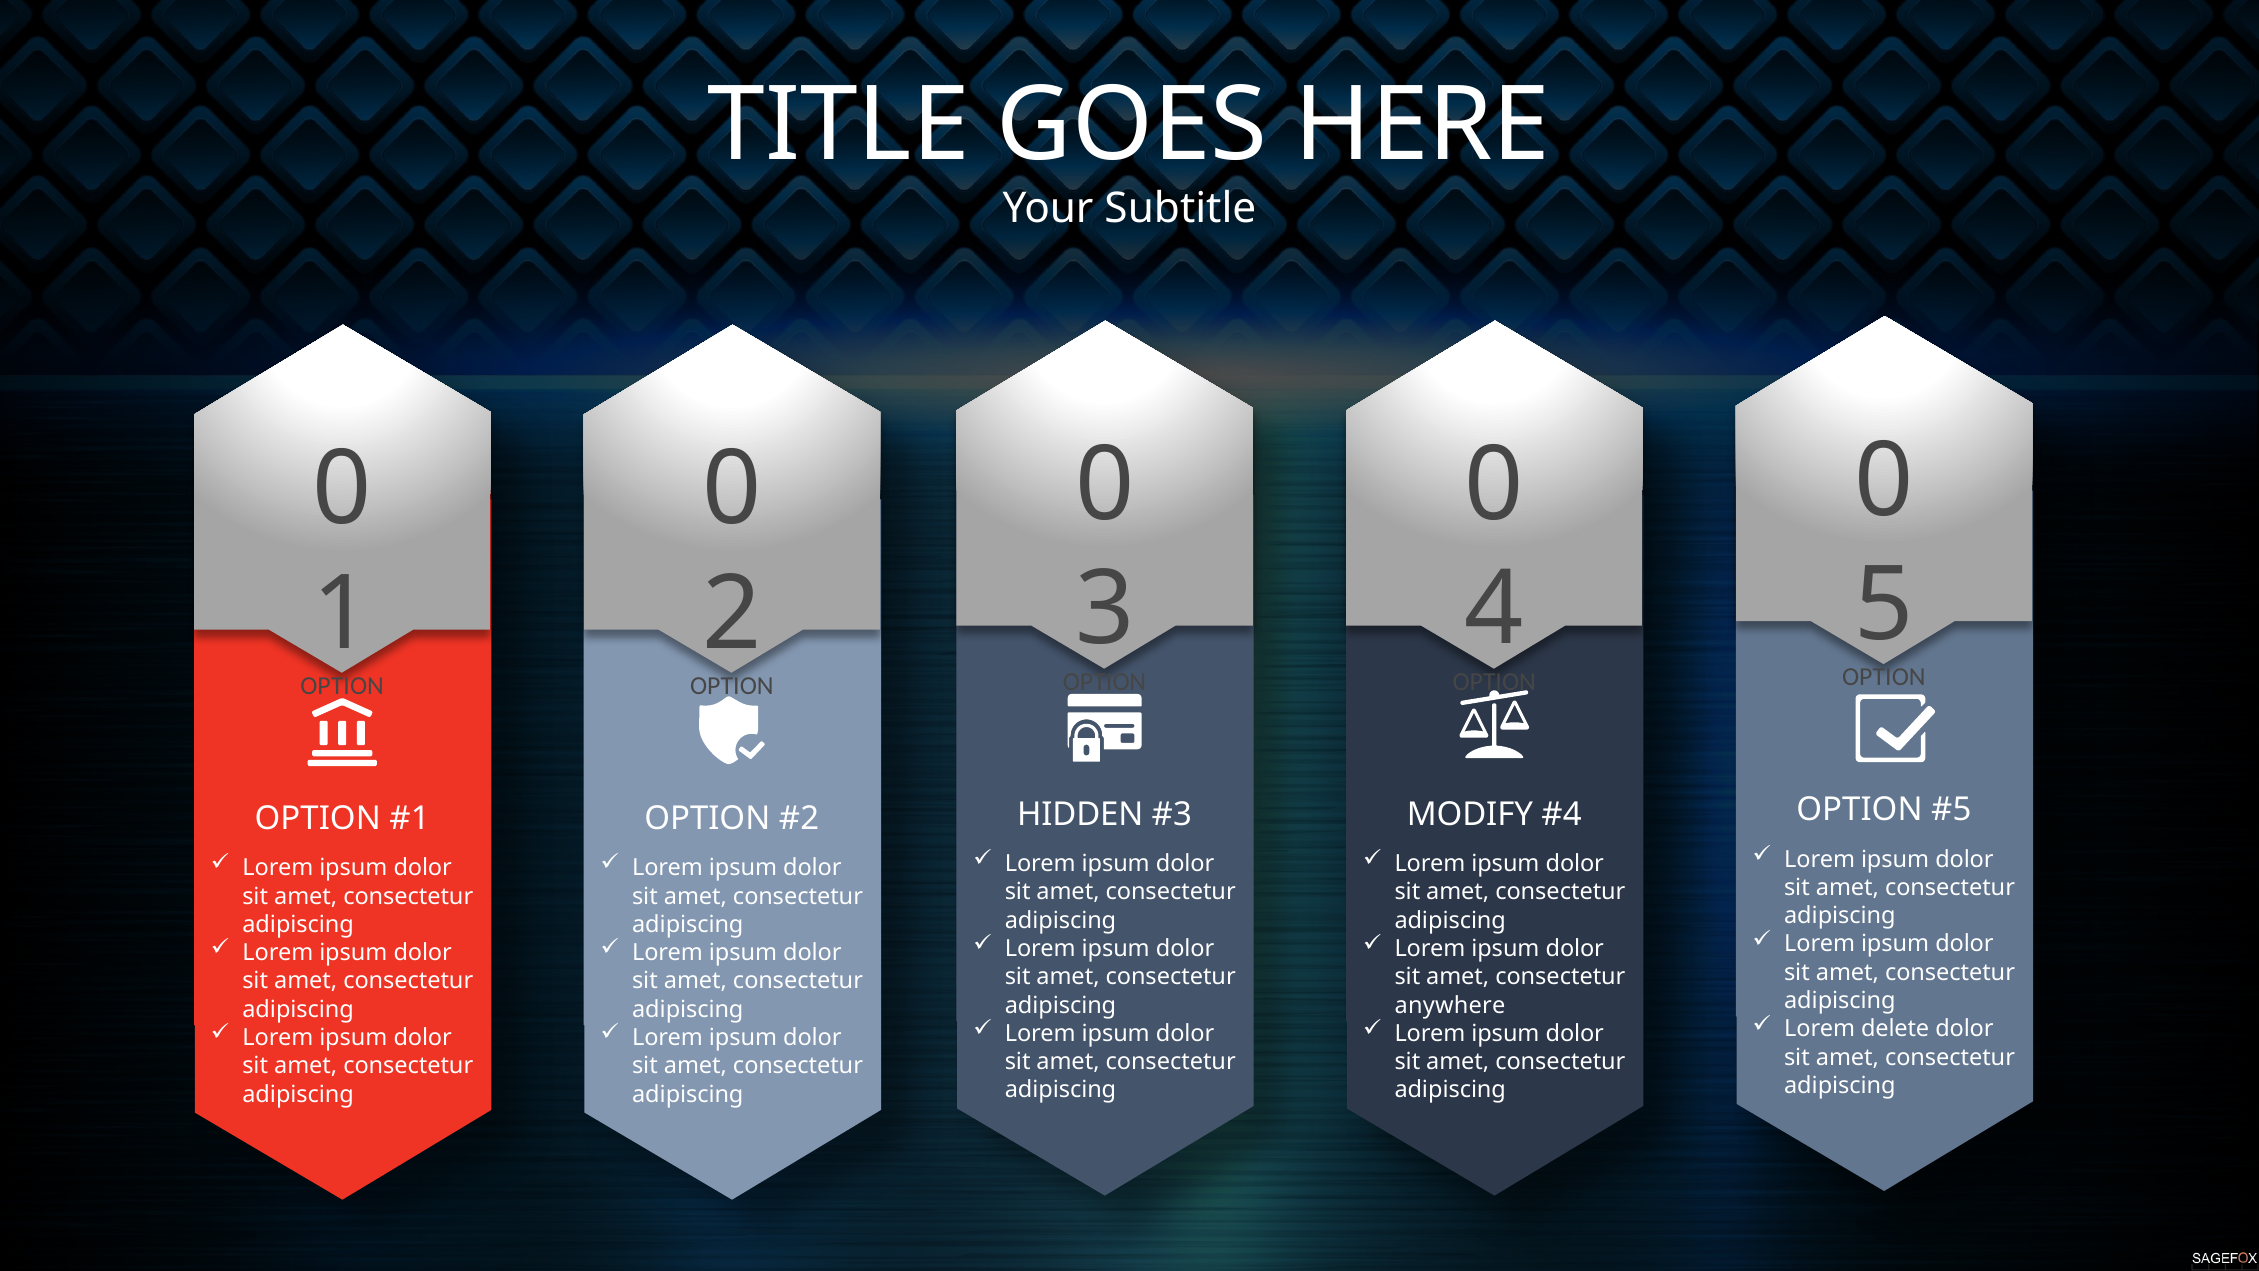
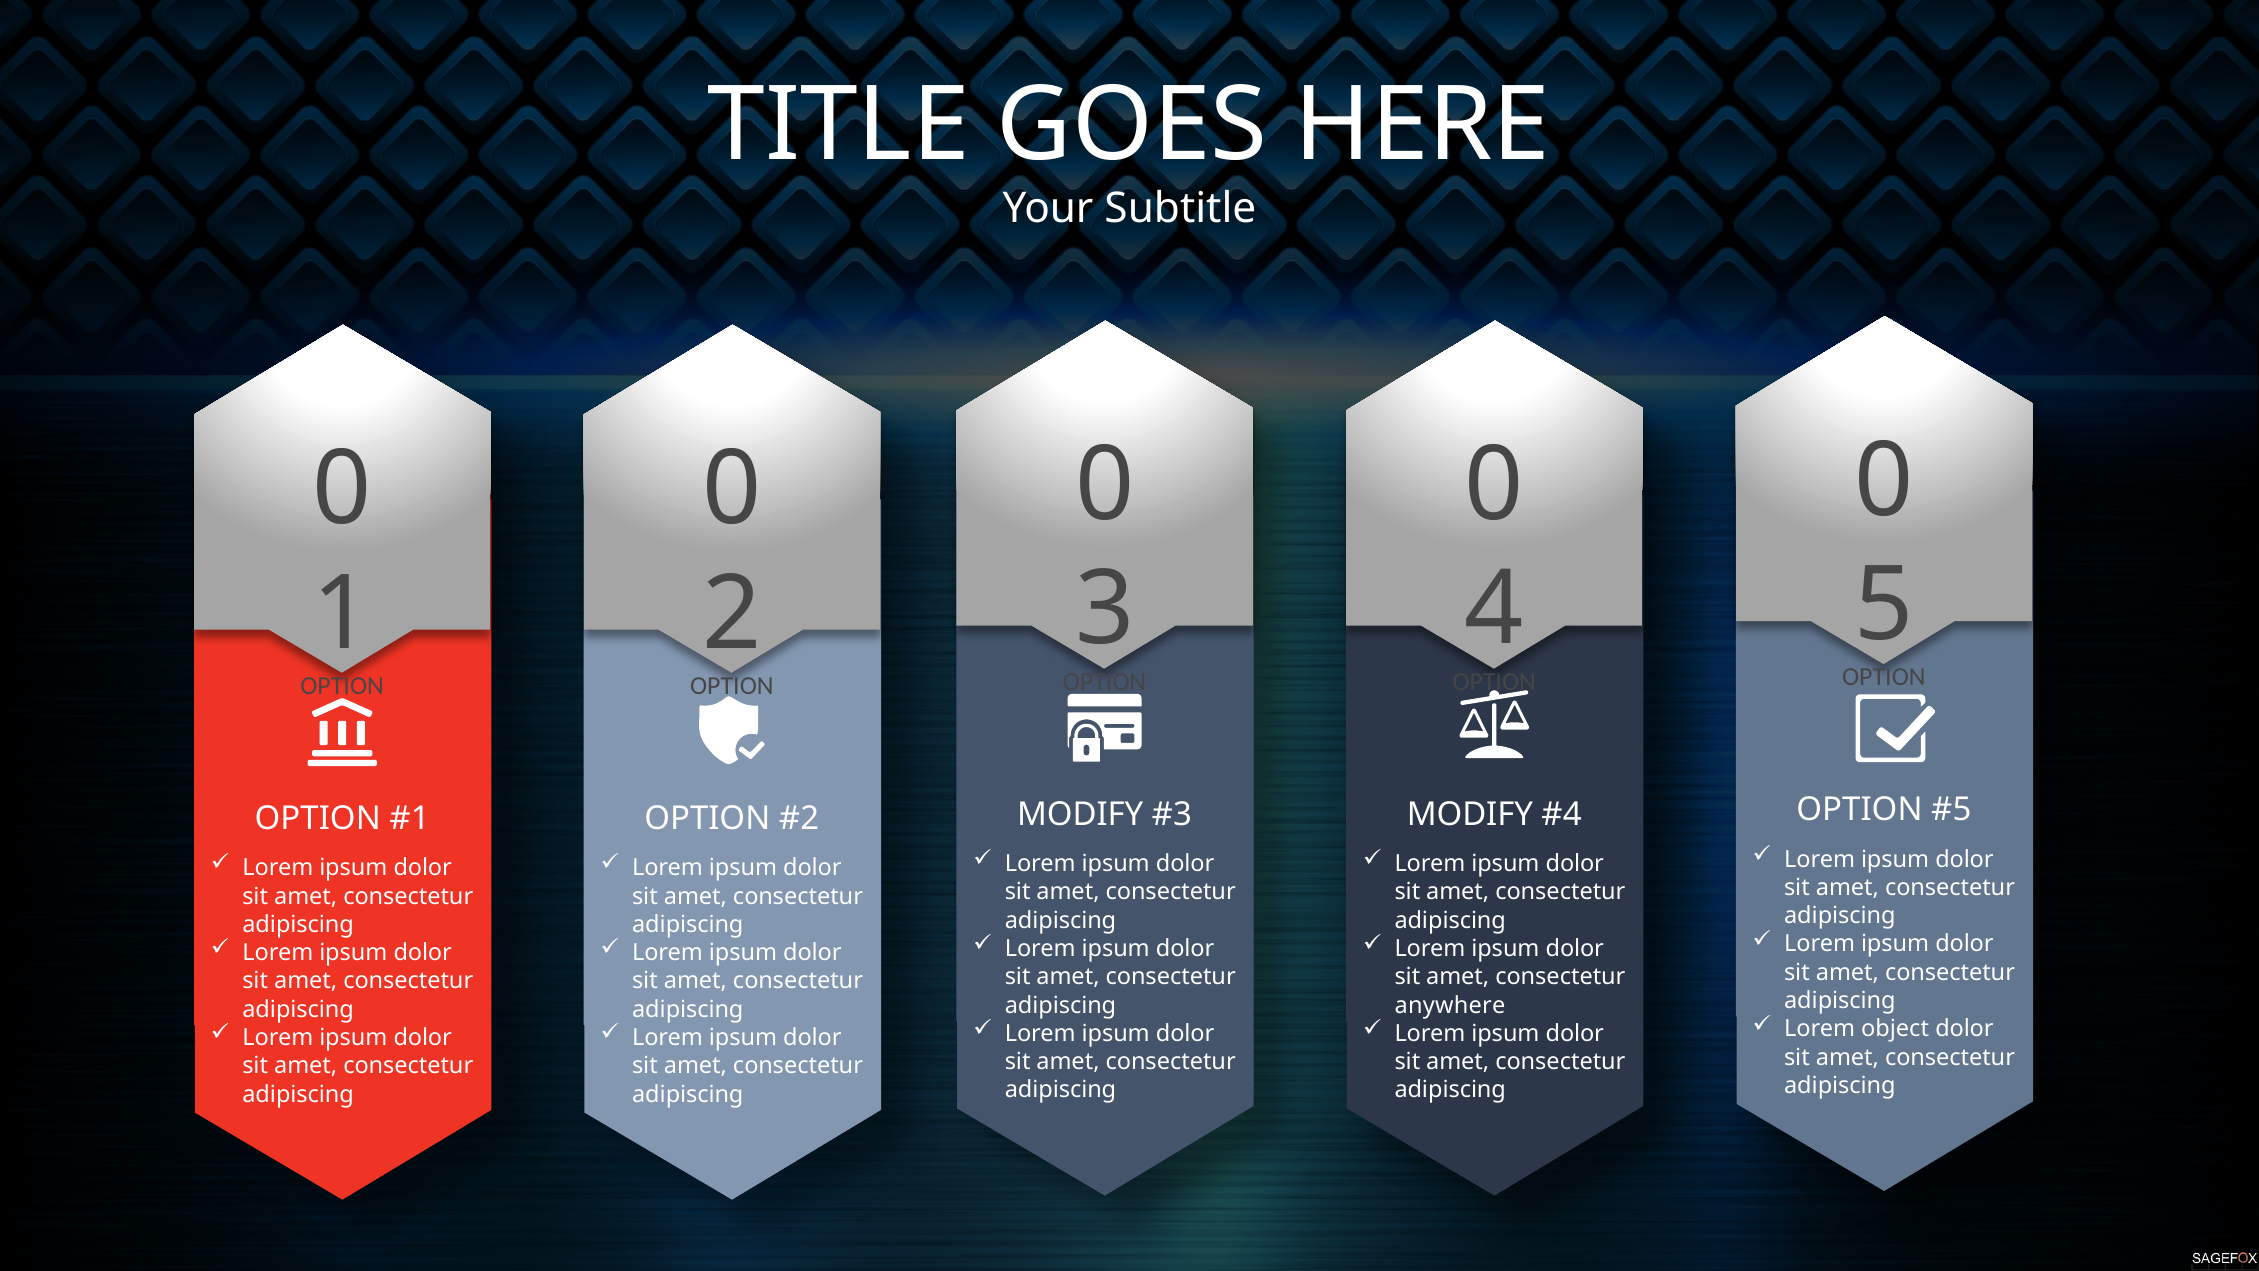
HIDDEN at (1080, 814): HIDDEN -> MODIFY
delete: delete -> object
